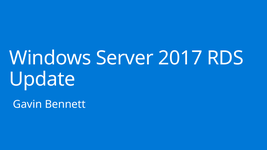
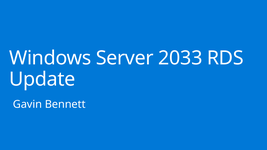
2017: 2017 -> 2033
